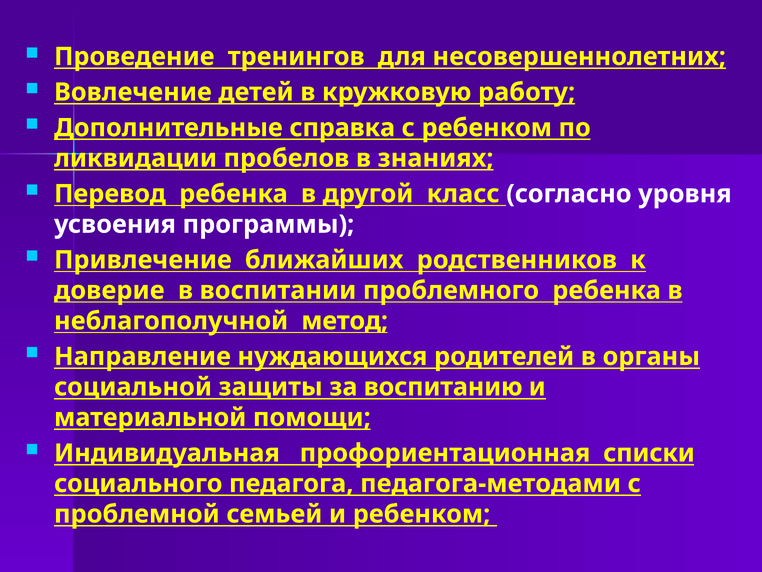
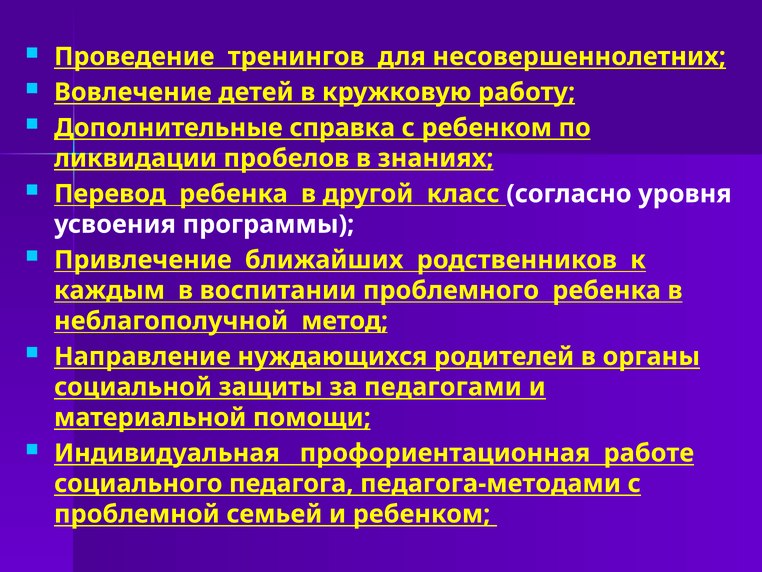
доверие: доверие -> каждым
воспитанию: воспитанию -> педагогами
списки: списки -> работе
